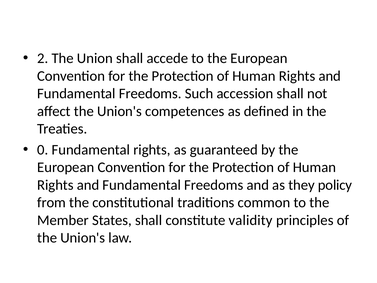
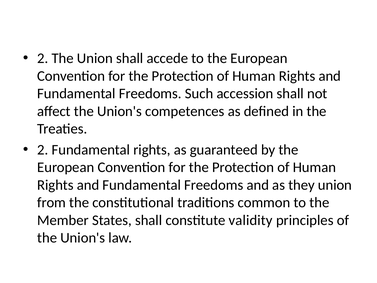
0 at (43, 150): 0 -> 2
they policy: policy -> union
